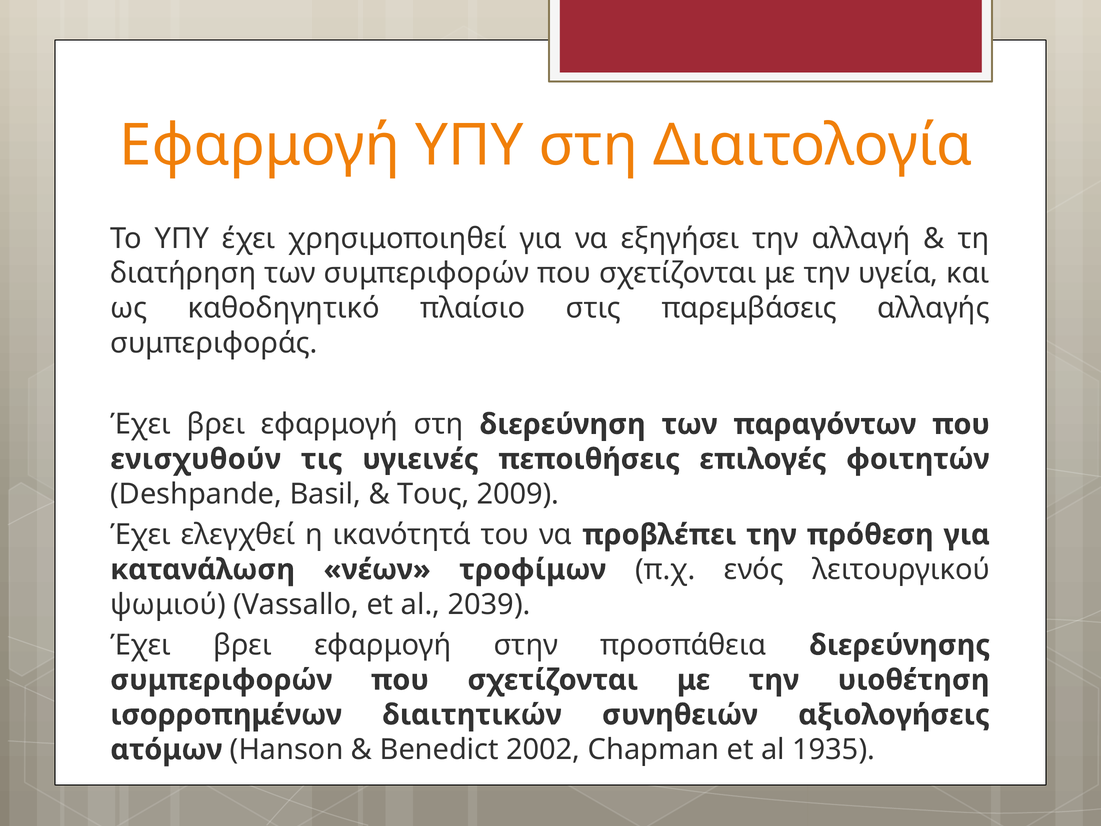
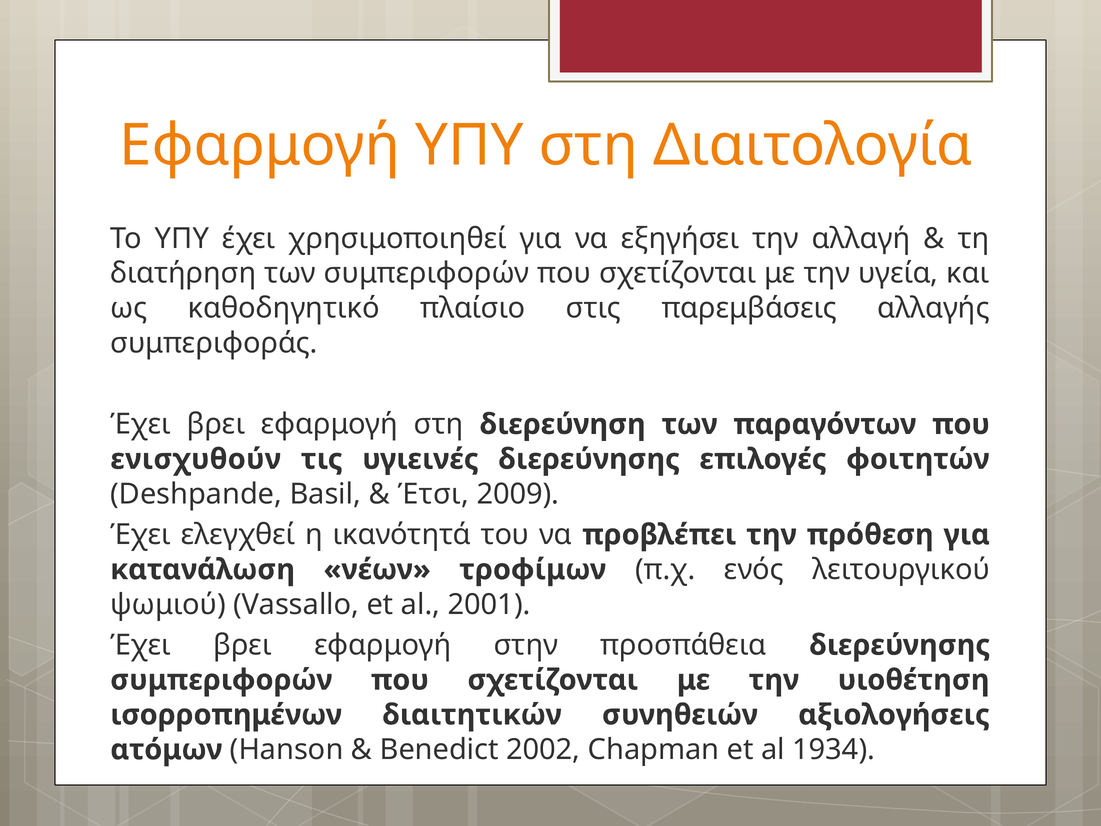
υγιεινές πεποιθήσεις: πεποιθήσεις -> διερεύνησης
Τους: Τους -> Έτσι
2039: 2039 -> 2001
1935: 1935 -> 1934
